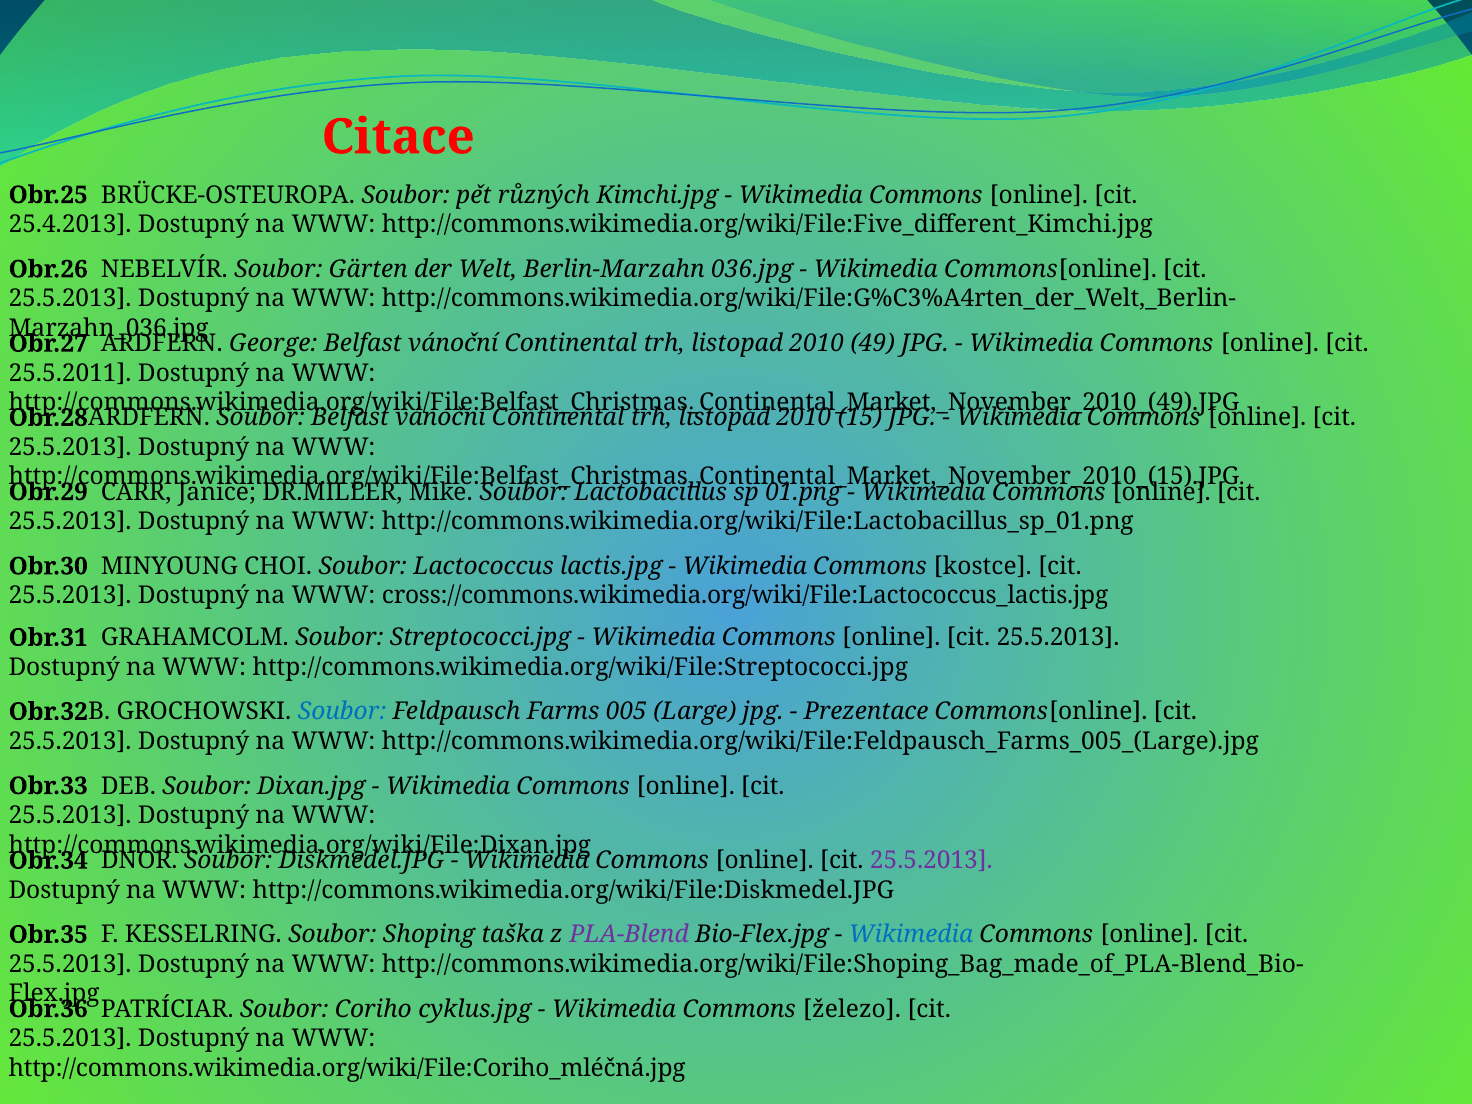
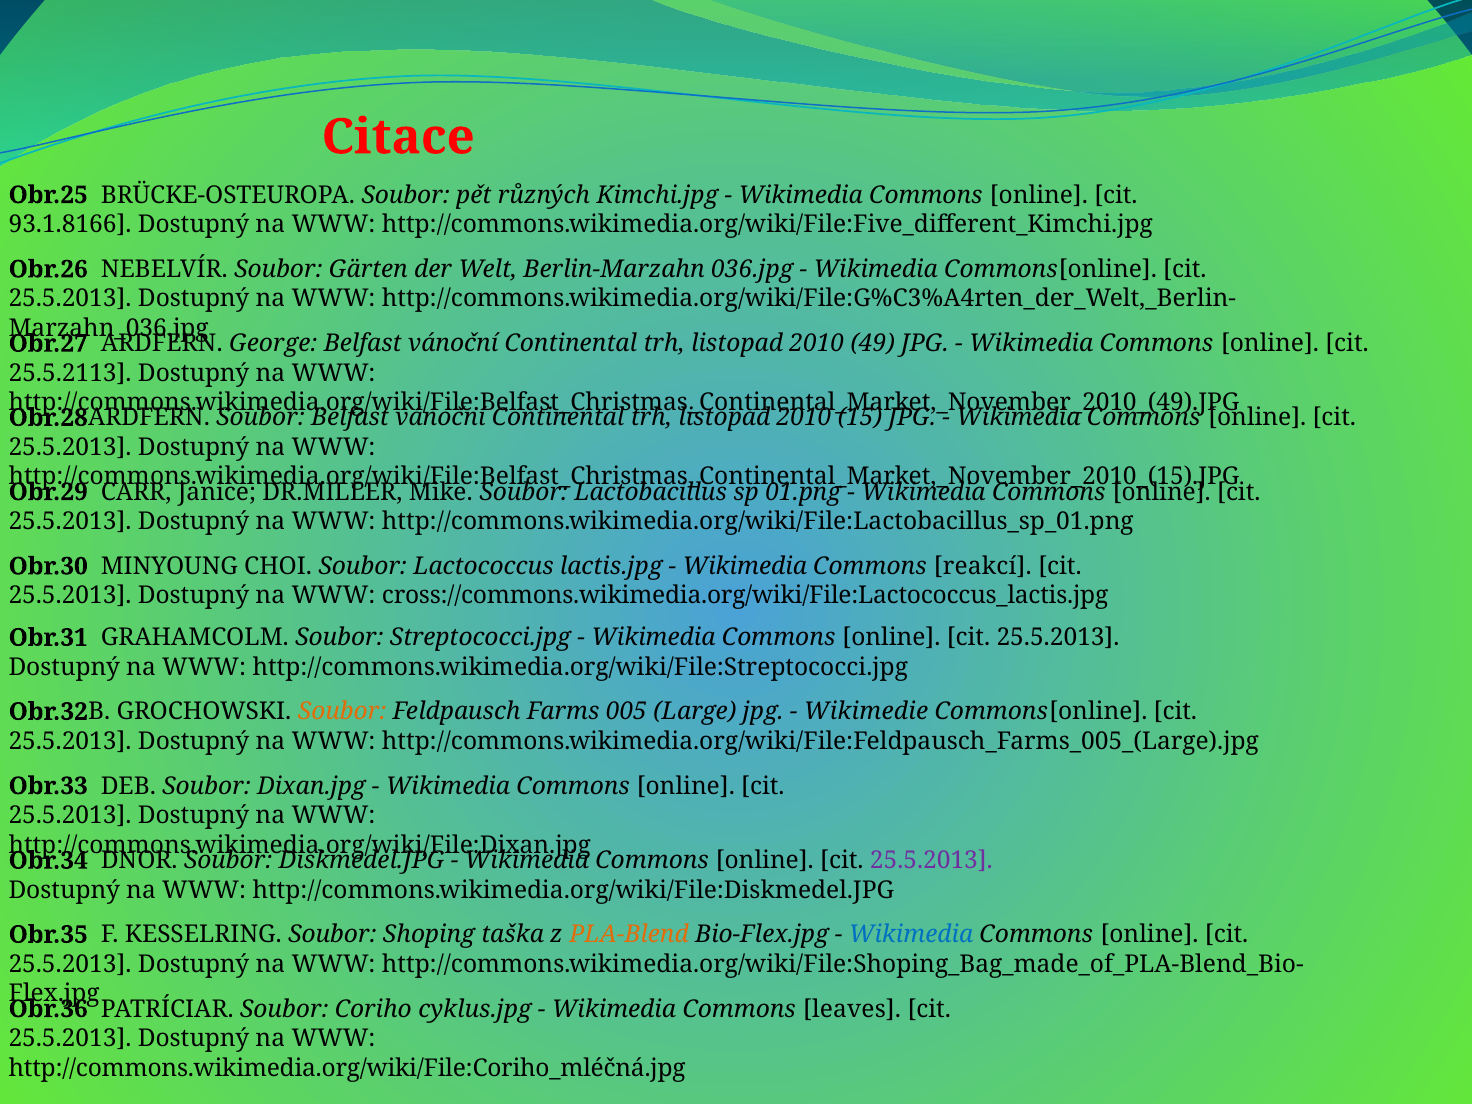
25.4.2013: 25.4.2013 -> 93.1.8166
25.5.2011: 25.5.2011 -> 25.5.2113
kostce: kostce -> reakcí
Soubor at (342, 712) colour: blue -> orange
Prezentace: Prezentace -> Wikimedie
PLA-Blend colour: purple -> orange
železo: železo -> leaves
